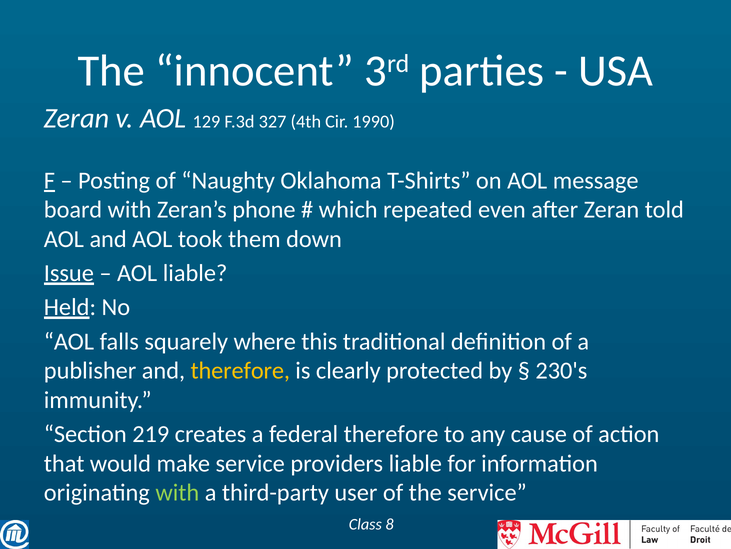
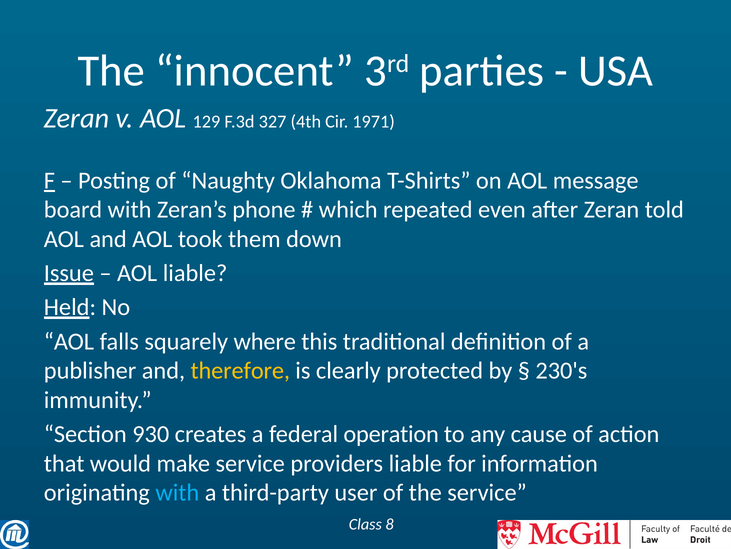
1990: 1990 -> 1971
219: 219 -> 930
federal therefore: therefore -> operation
with at (177, 492) colour: light green -> light blue
